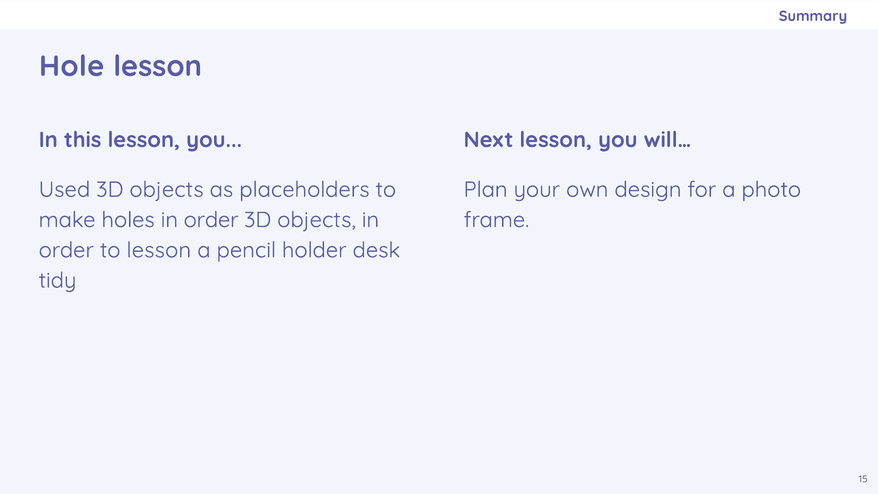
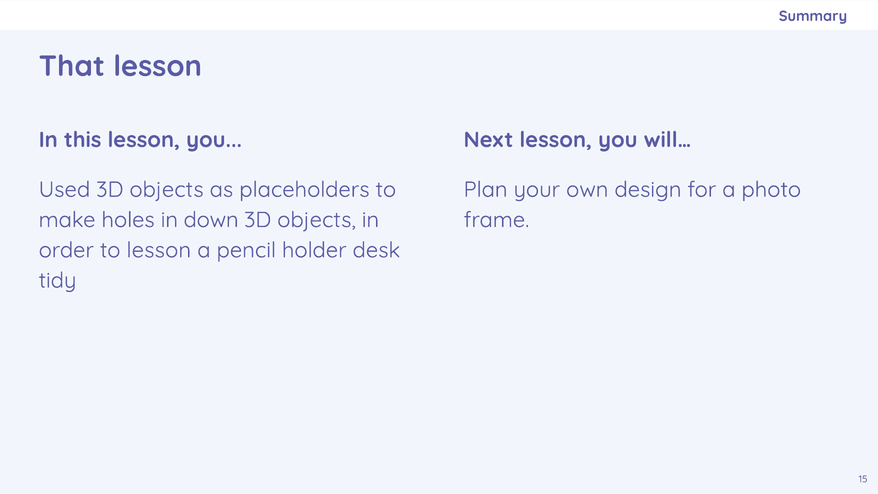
Hole: Hole -> That
holes in order: order -> down
